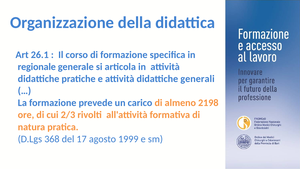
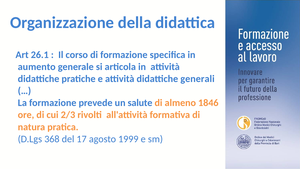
regionale: regionale -> aumento
carico: carico -> salute
2198: 2198 -> 1846
